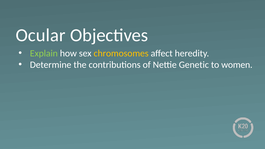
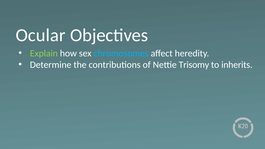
chromosomes colour: yellow -> light blue
Genetic: Genetic -> Trisomy
women: women -> inherits
